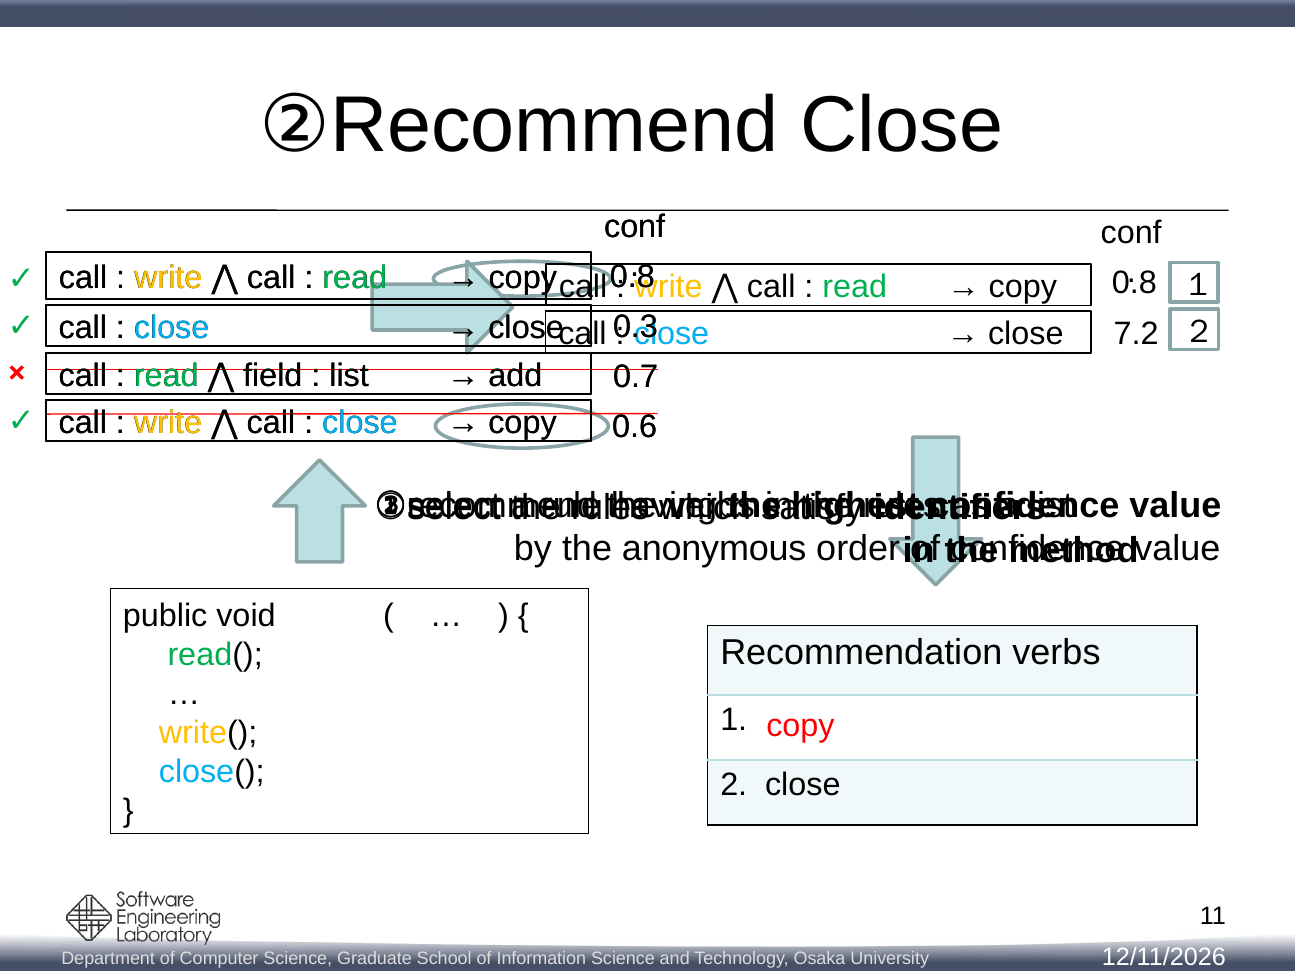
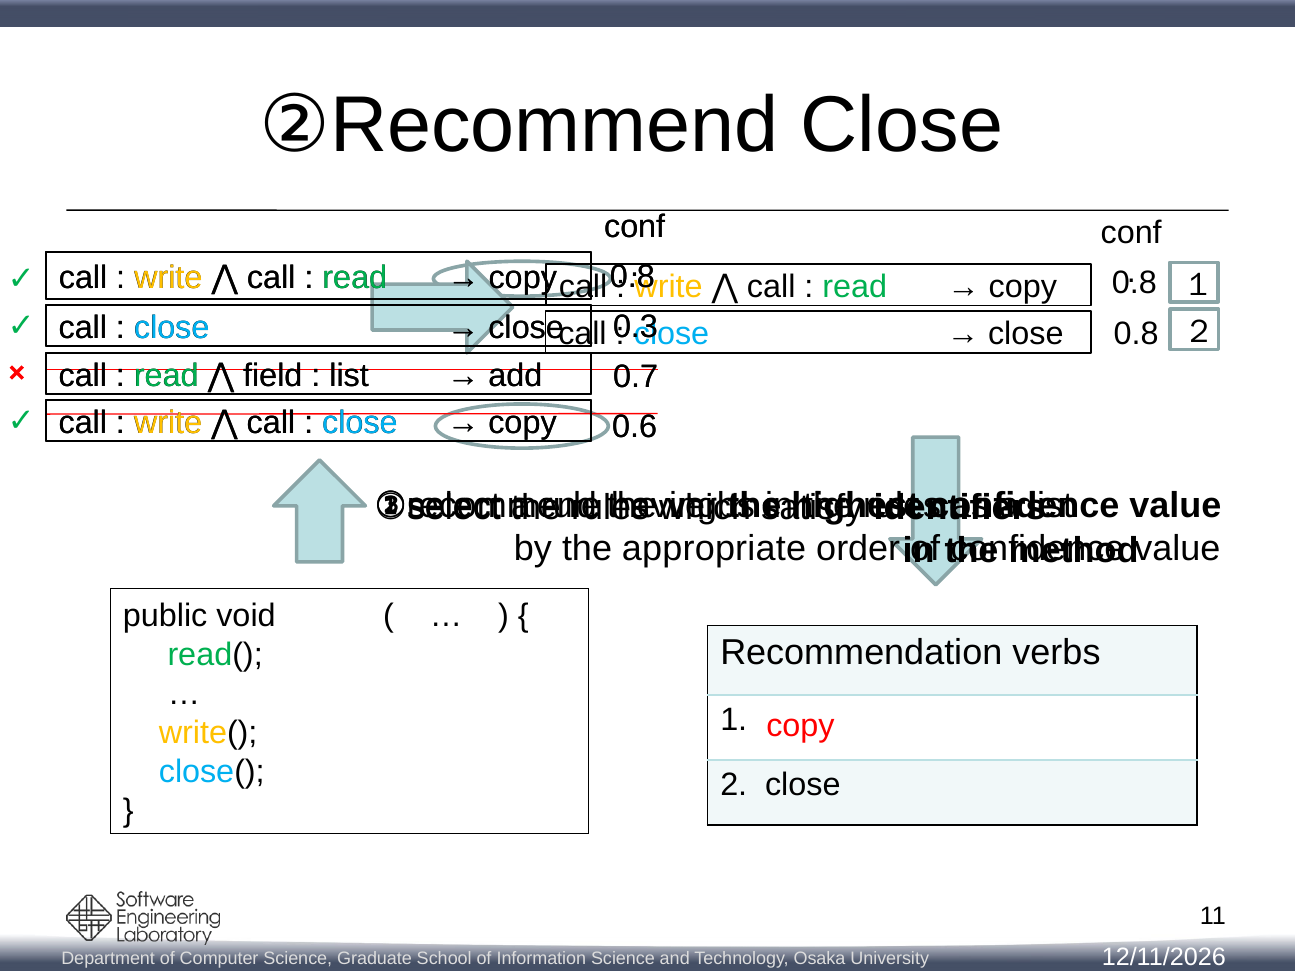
7.2 at (1136, 334): 7.2 -> 0.8
anonymous: anonymous -> appropriate
